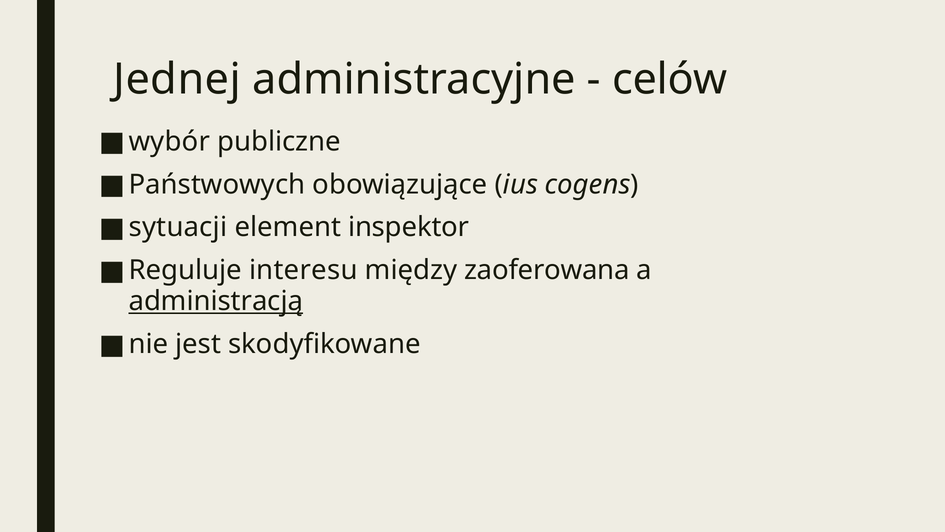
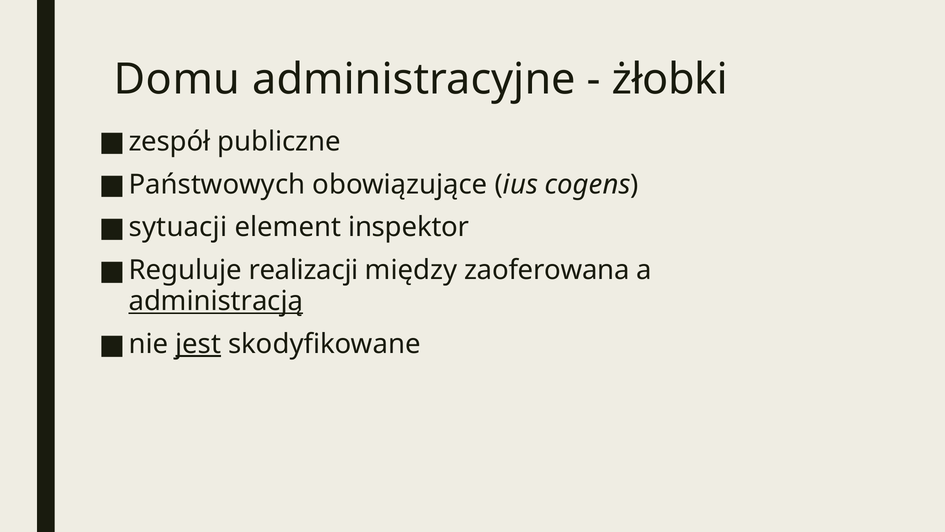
Jednej: Jednej -> Domu
celów: celów -> żłobki
wybór: wybór -> zespół
interesu: interesu -> realizacji
jest underline: none -> present
